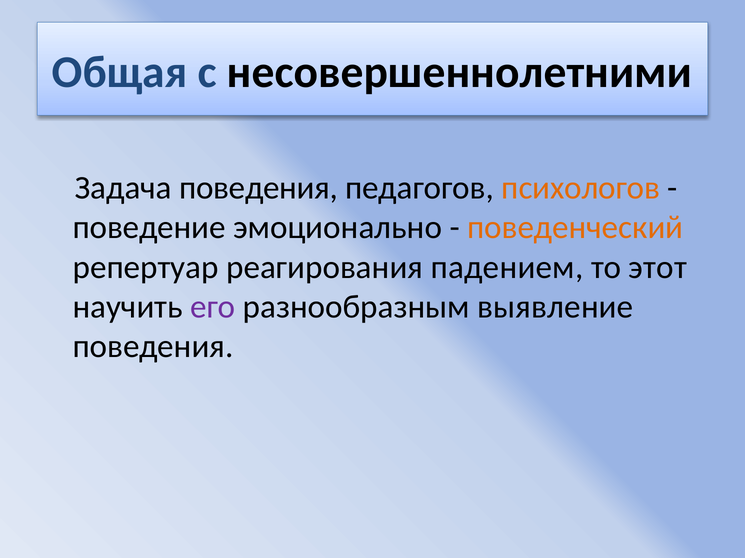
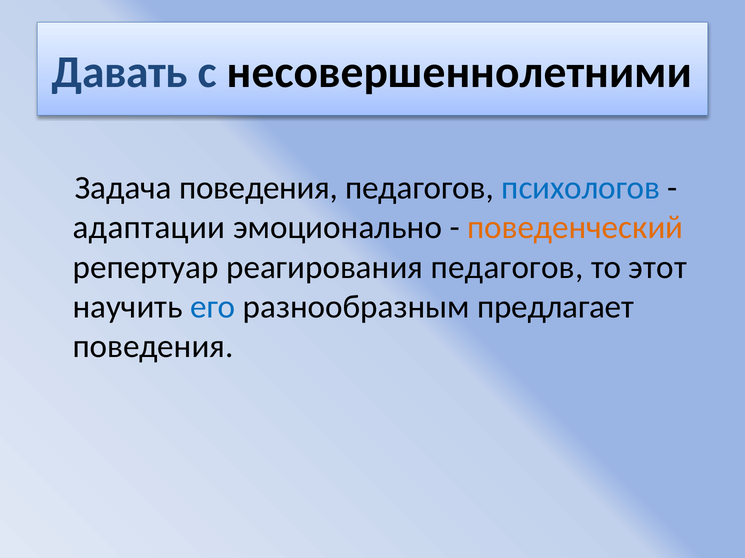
Общая: Общая -> Давать
психологов colour: orange -> blue
поведение: поведение -> адаптации
реагирования падением: падением -> педагогов
его colour: purple -> blue
выявление: выявление -> предлагает
